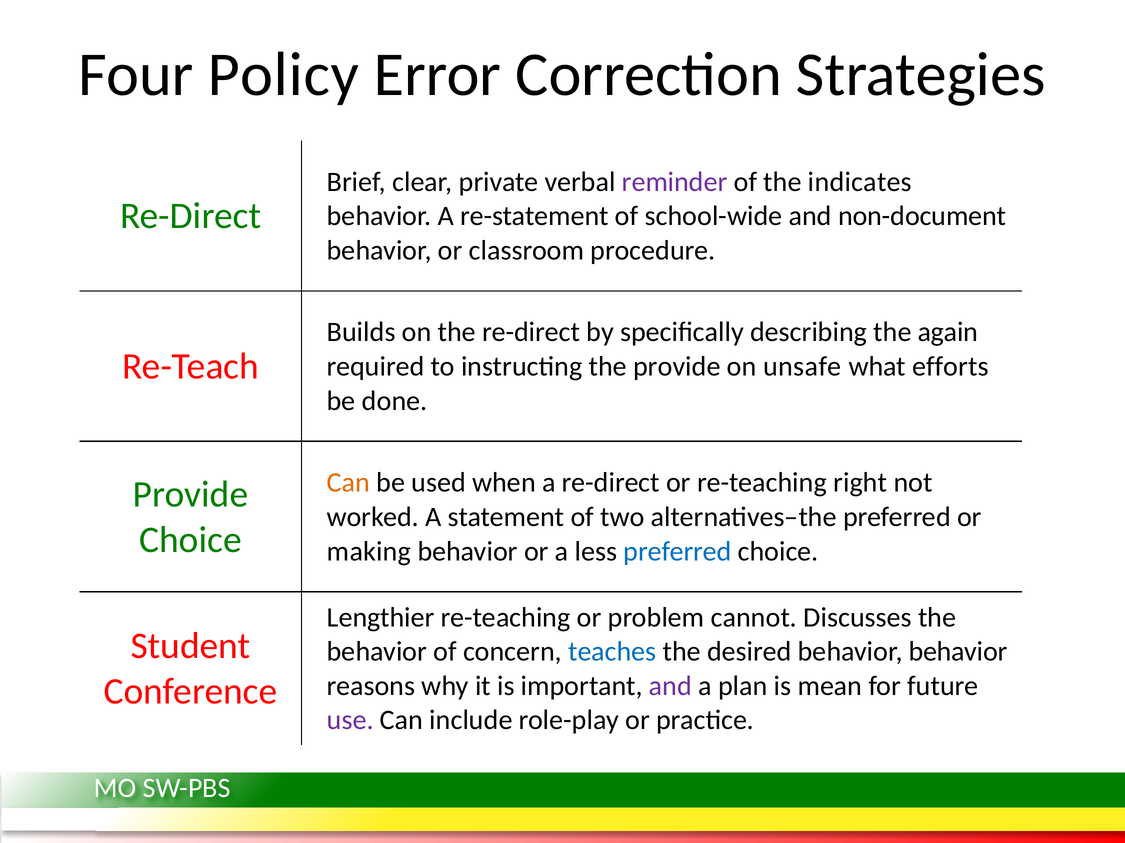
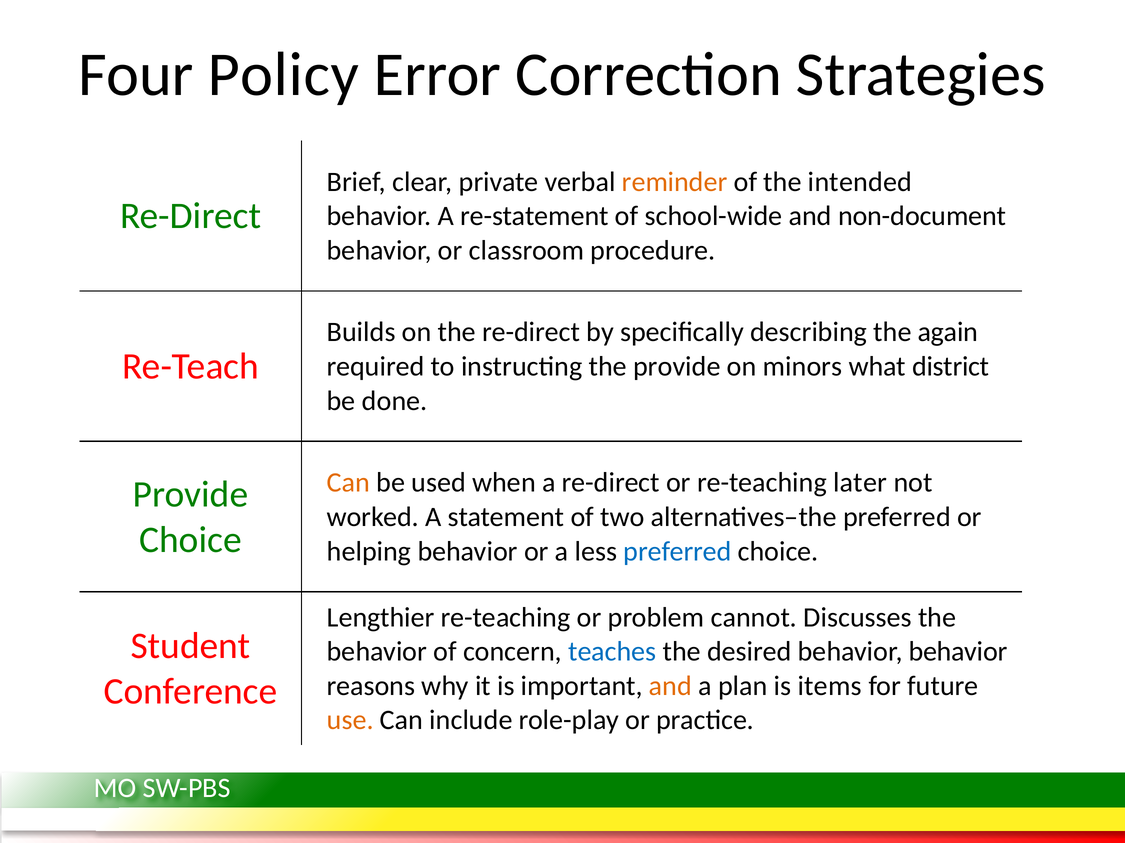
reminder colour: purple -> orange
indicates: indicates -> intended
unsafe: unsafe -> minors
efforts: efforts -> district
right: right -> later
making: making -> helping
and at (670, 686) colour: purple -> orange
mean: mean -> items
use colour: purple -> orange
